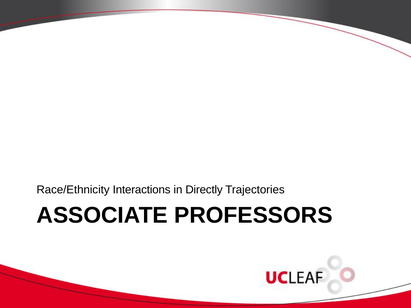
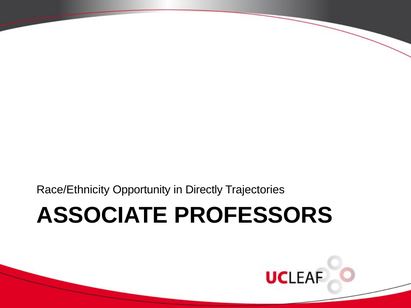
Interactions: Interactions -> Opportunity
